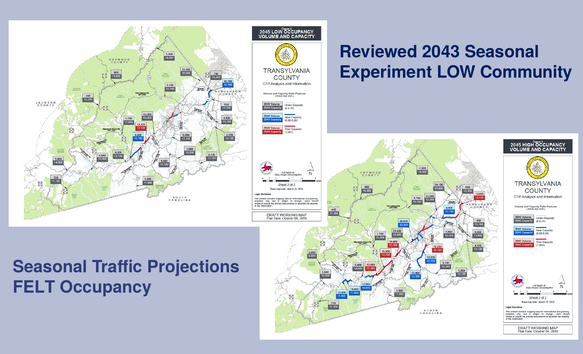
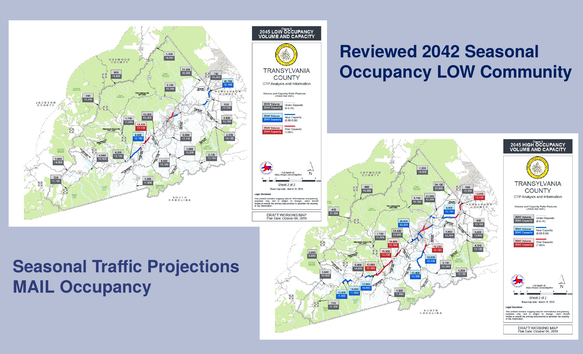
2043: 2043 -> 2042
Experiment at (386, 72): Experiment -> Occupancy
FELT: FELT -> MAIL
